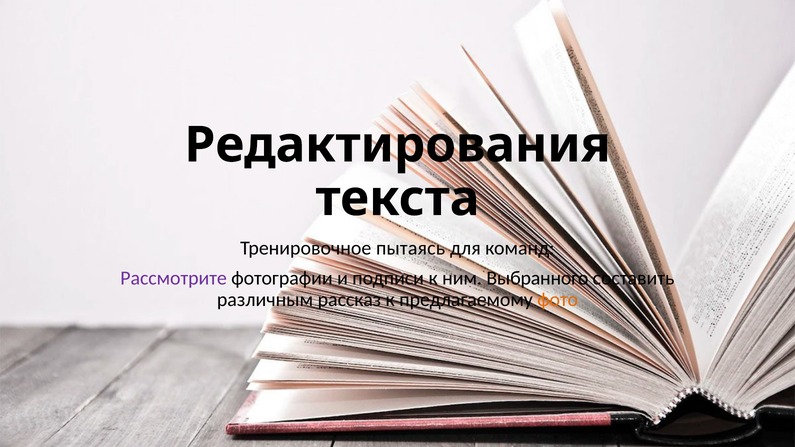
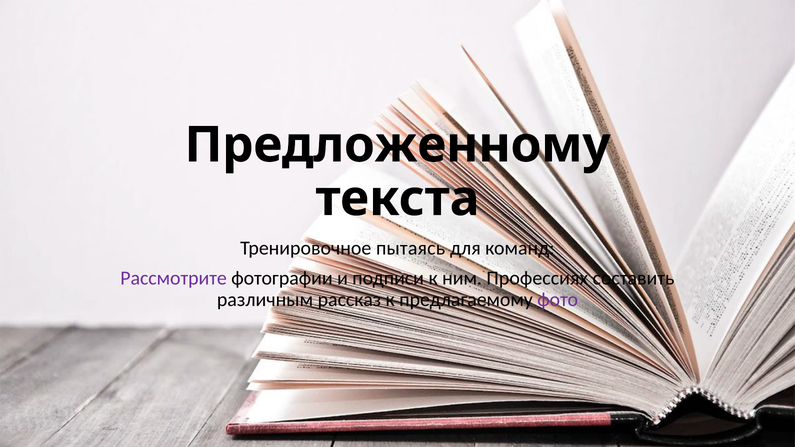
Редактирования: Редактирования -> Предложенному
Выбранного: Выбранного -> Профессиях
фото colour: orange -> purple
